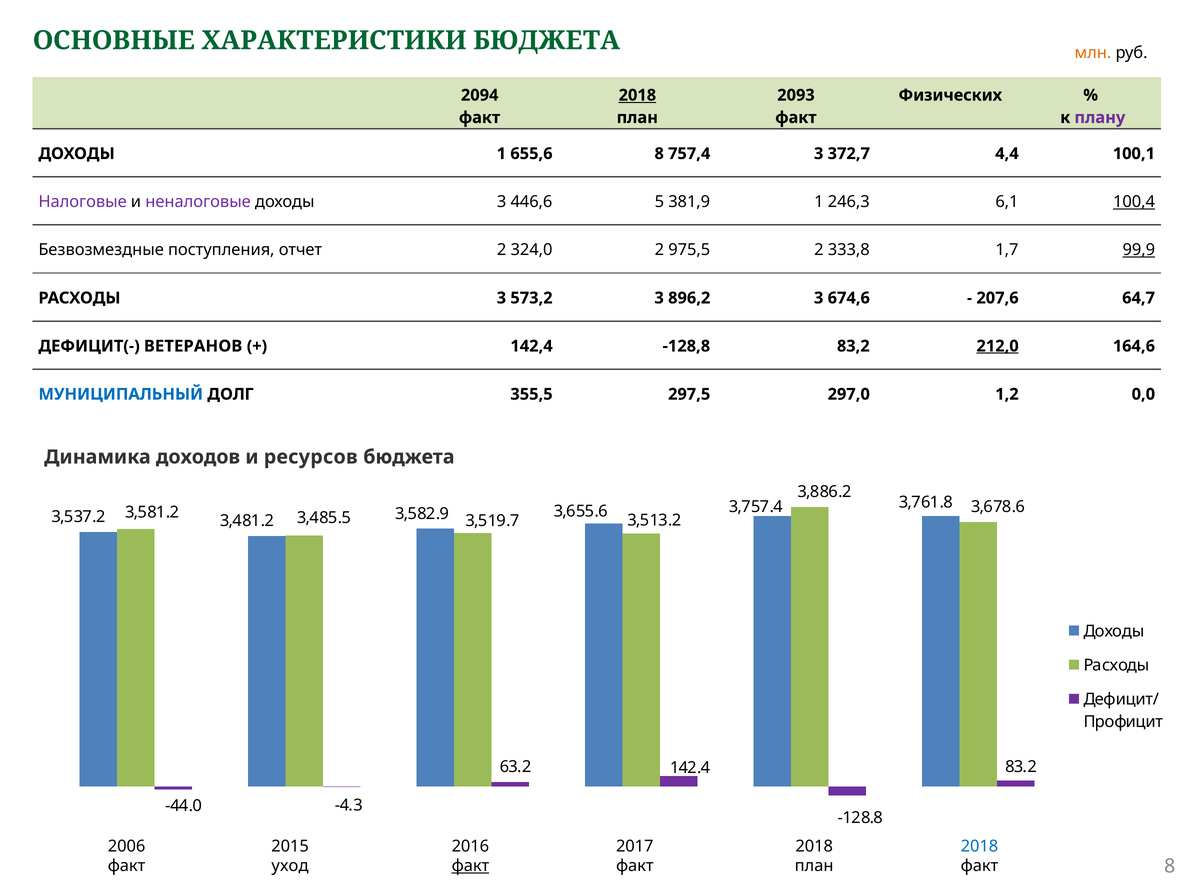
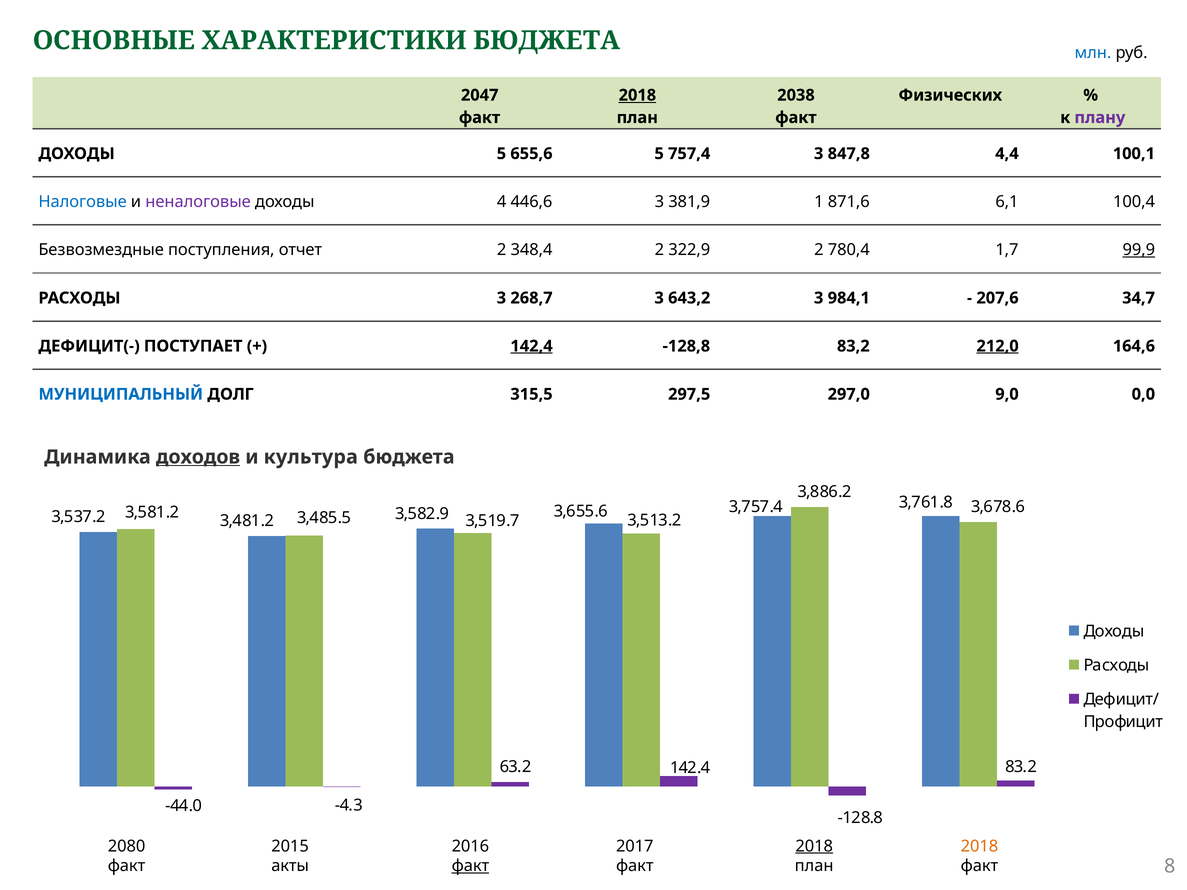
млн colour: orange -> blue
2094: 2094 -> 2047
2093: 2093 -> 2038
ДОХОДЫ 1: 1 -> 5
655,6 8: 8 -> 5
372,7: 372,7 -> 847,8
Налоговые colour: purple -> blue
доходы 3: 3 -> 4
446,6 5: 5 -> 3
246,3: 246,3 -> 871,6
100,4 underline: present -> none
324,0: 324,0 -> 348,4
975,5: 975,5 -> 322,9
333,8: 333,8 -> 780,4
573,2: 573,2 -> 268,7
896,2: 896,2 -> 643,2
674,6: 674,6 -> 984,1
64,7: 64,7 -> 34,7
ВЕТЕРАНОВ: ВЕТЕРАНОВ -> ПОСТУПАЕТ
142,4 underline: none -> present
355,5: 355,5 -> 315,5
1,2: 1,2 -> 9,0
доходов underline: none -> present
ресурсов: ресурсов -> культура
2006: 2006 -> 2080
2018 at (814, 846) underline: none -> present
2018 at (980, 846) colour: blue -> orange
уход: уход -> акты
